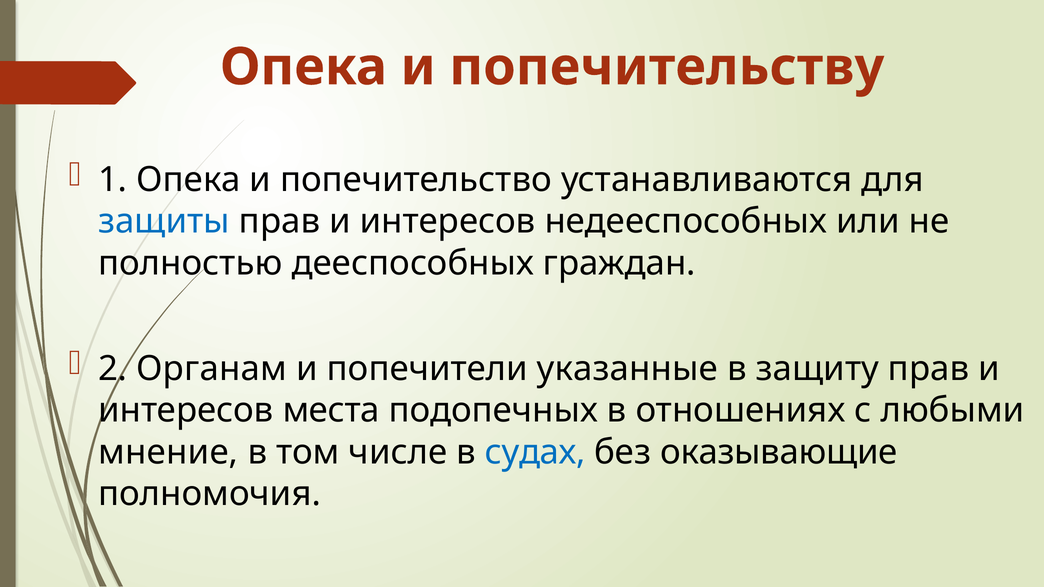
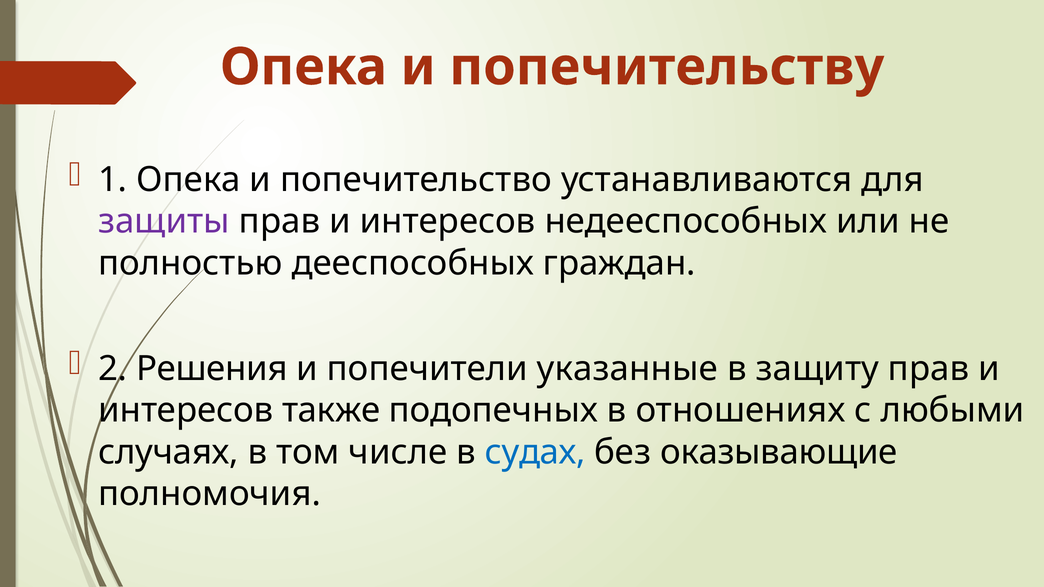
защиты colour: blue -> purple
Органам: Органам -> Решения
места: места -> также
мнение: мнение -> случаях
